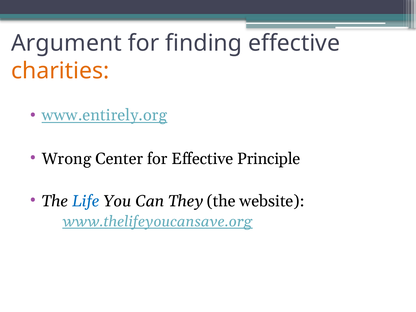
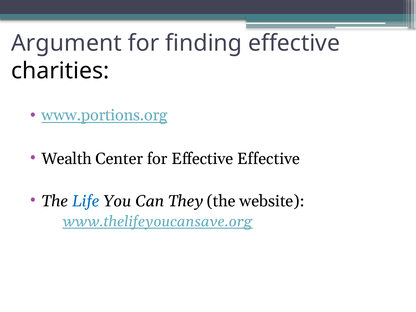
charities colour: orange -> black
www.entirely.org: www.entirely.org -> www.portions.org
Wrong: Wrong -> Wealth
Effective Principle: Principle -> Effective
